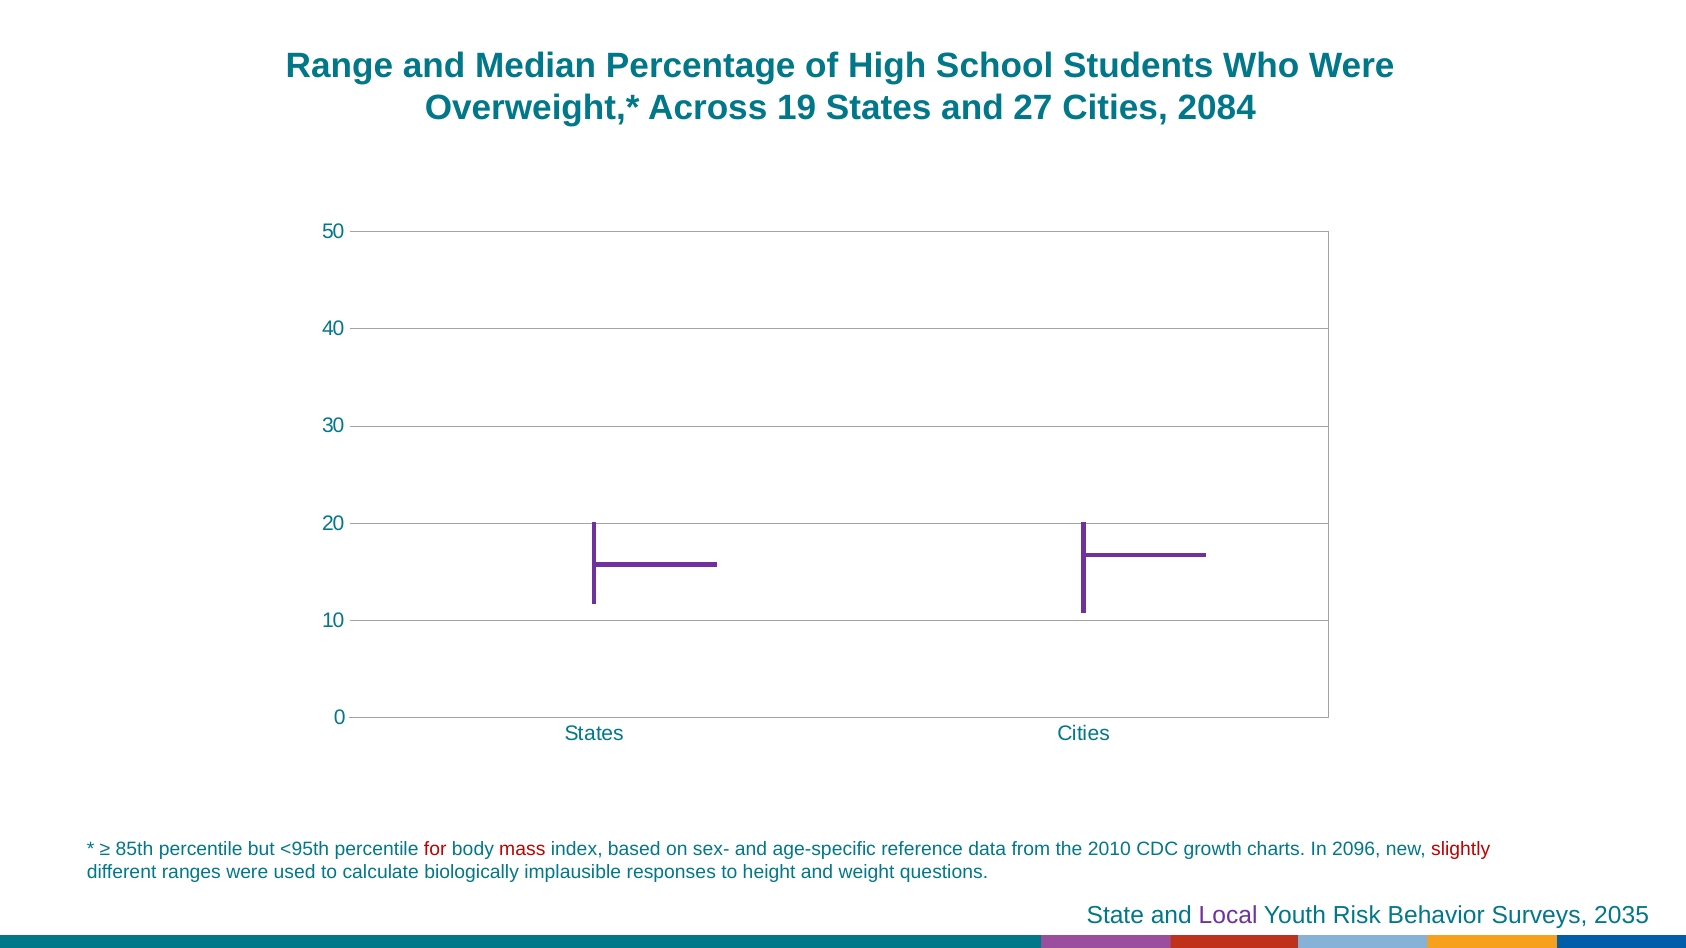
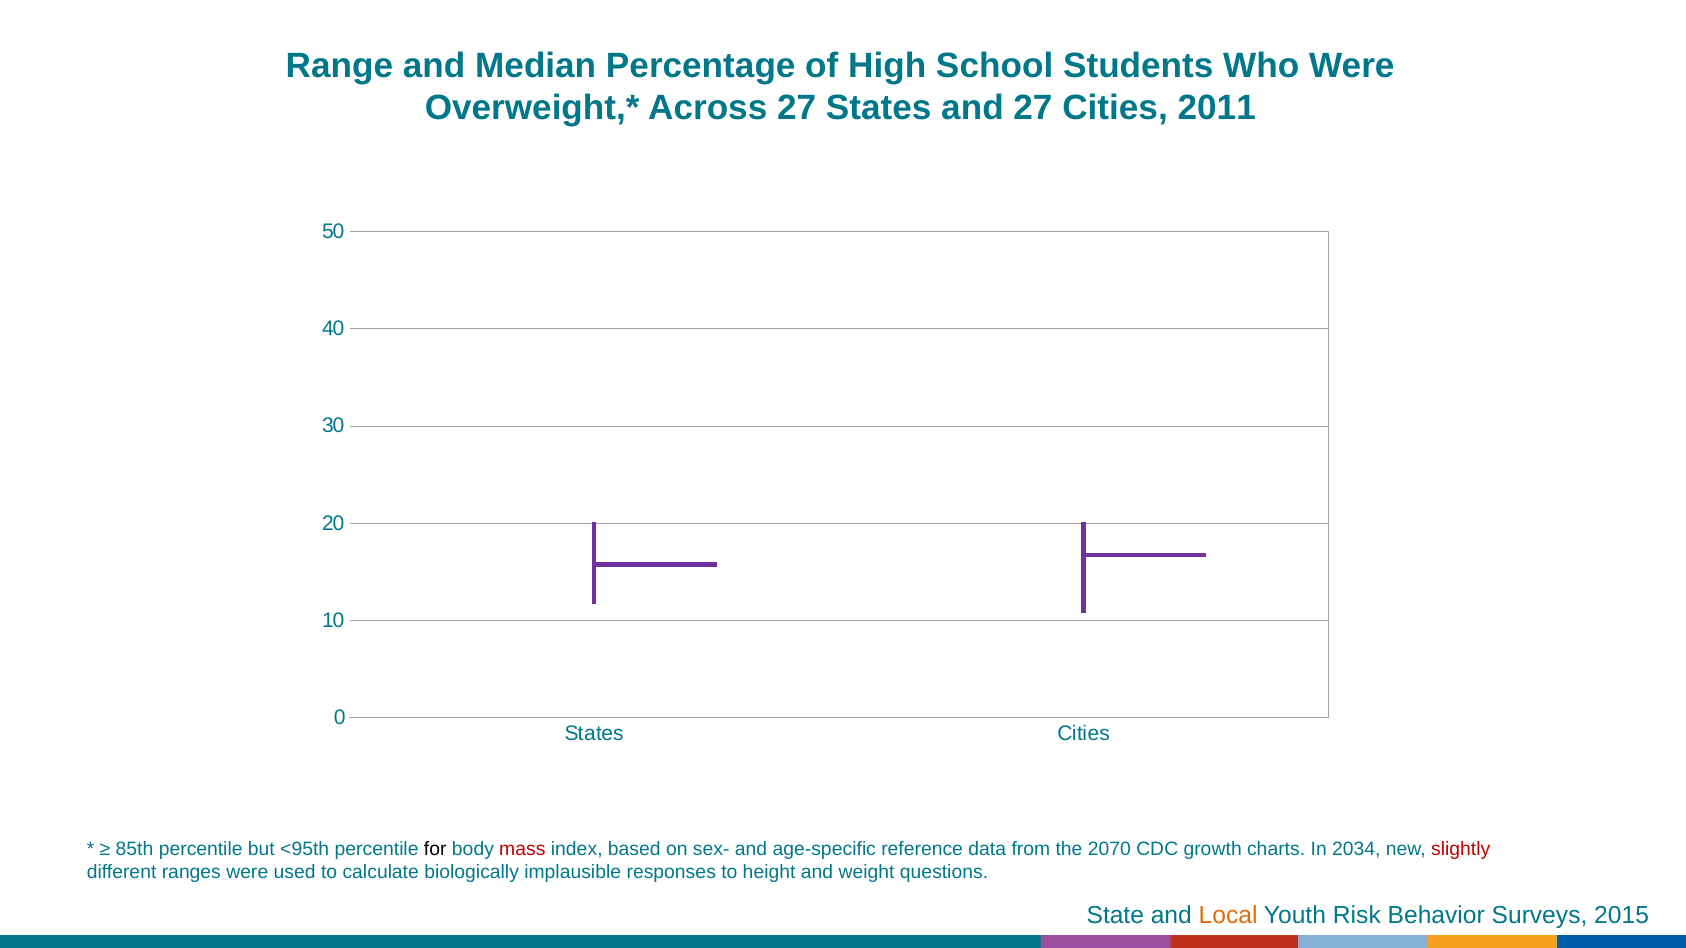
Across 19: 19 -> 27
2084: 2084 -> 2011
for colour: red -> black
2010: 2010 -> 2070
2096: 2096 -> 2034
Local colour: purple -> orange
2035: 2035 -> 2015
